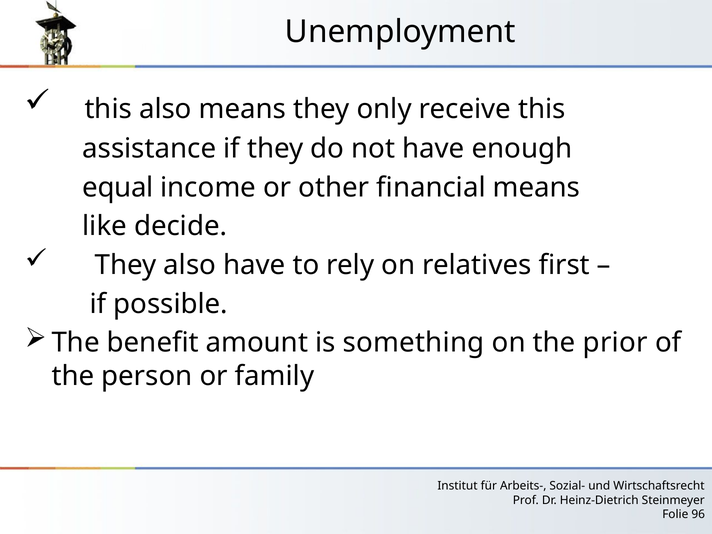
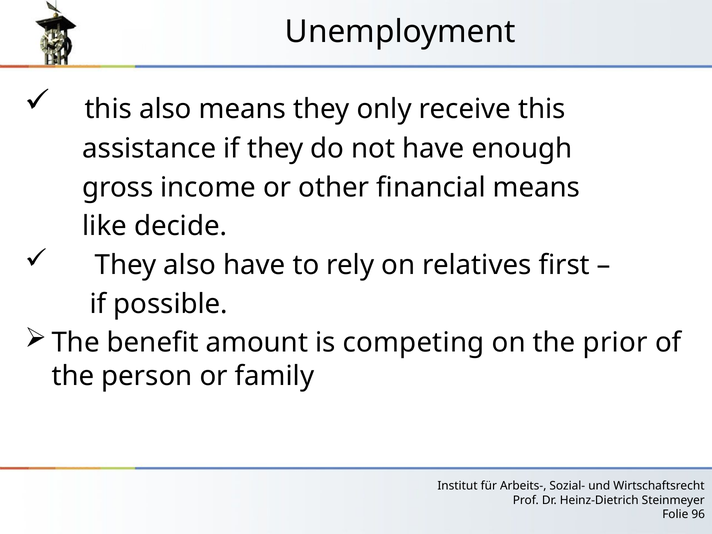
equal: equal -> gross
something: something -> competing
